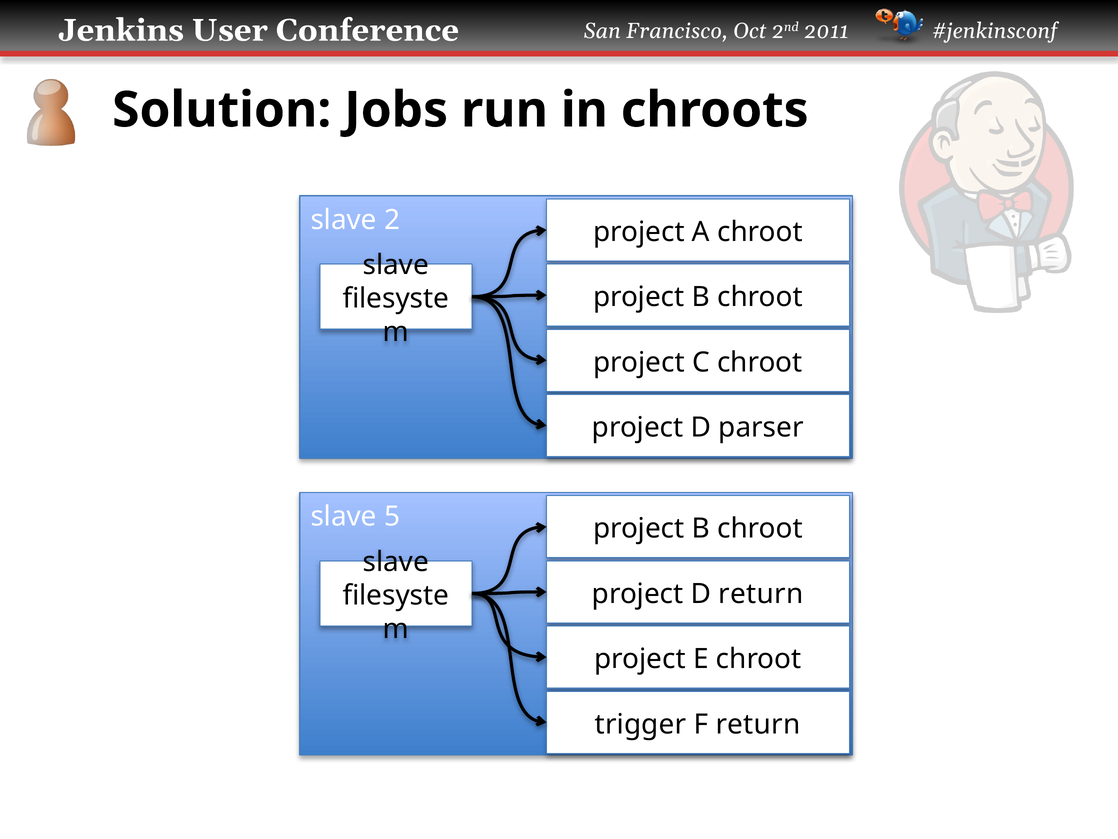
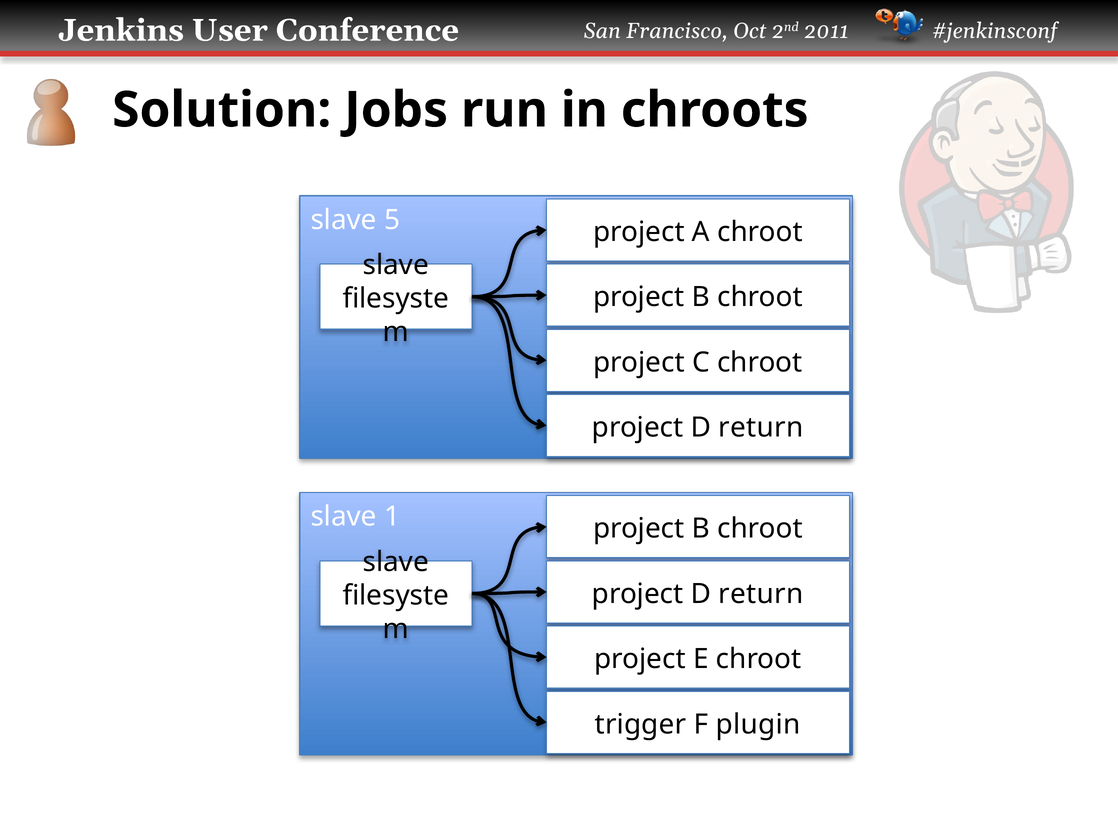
2: 2 -> 5
parser at (761, 427): parser -> return
5: 5 -> 1
F return: return -> plugin
